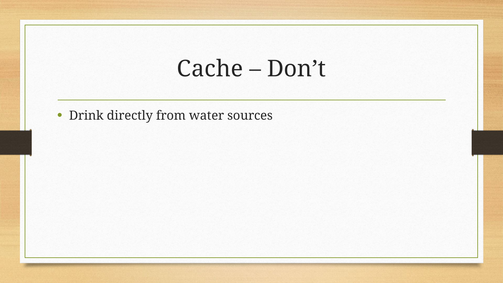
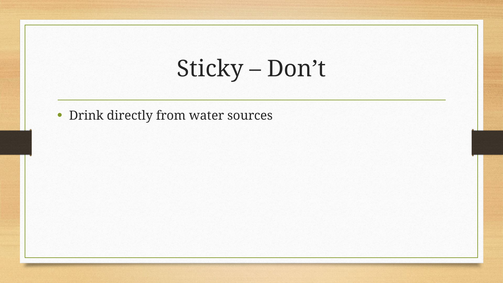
Cache: Cache -> Sticky
